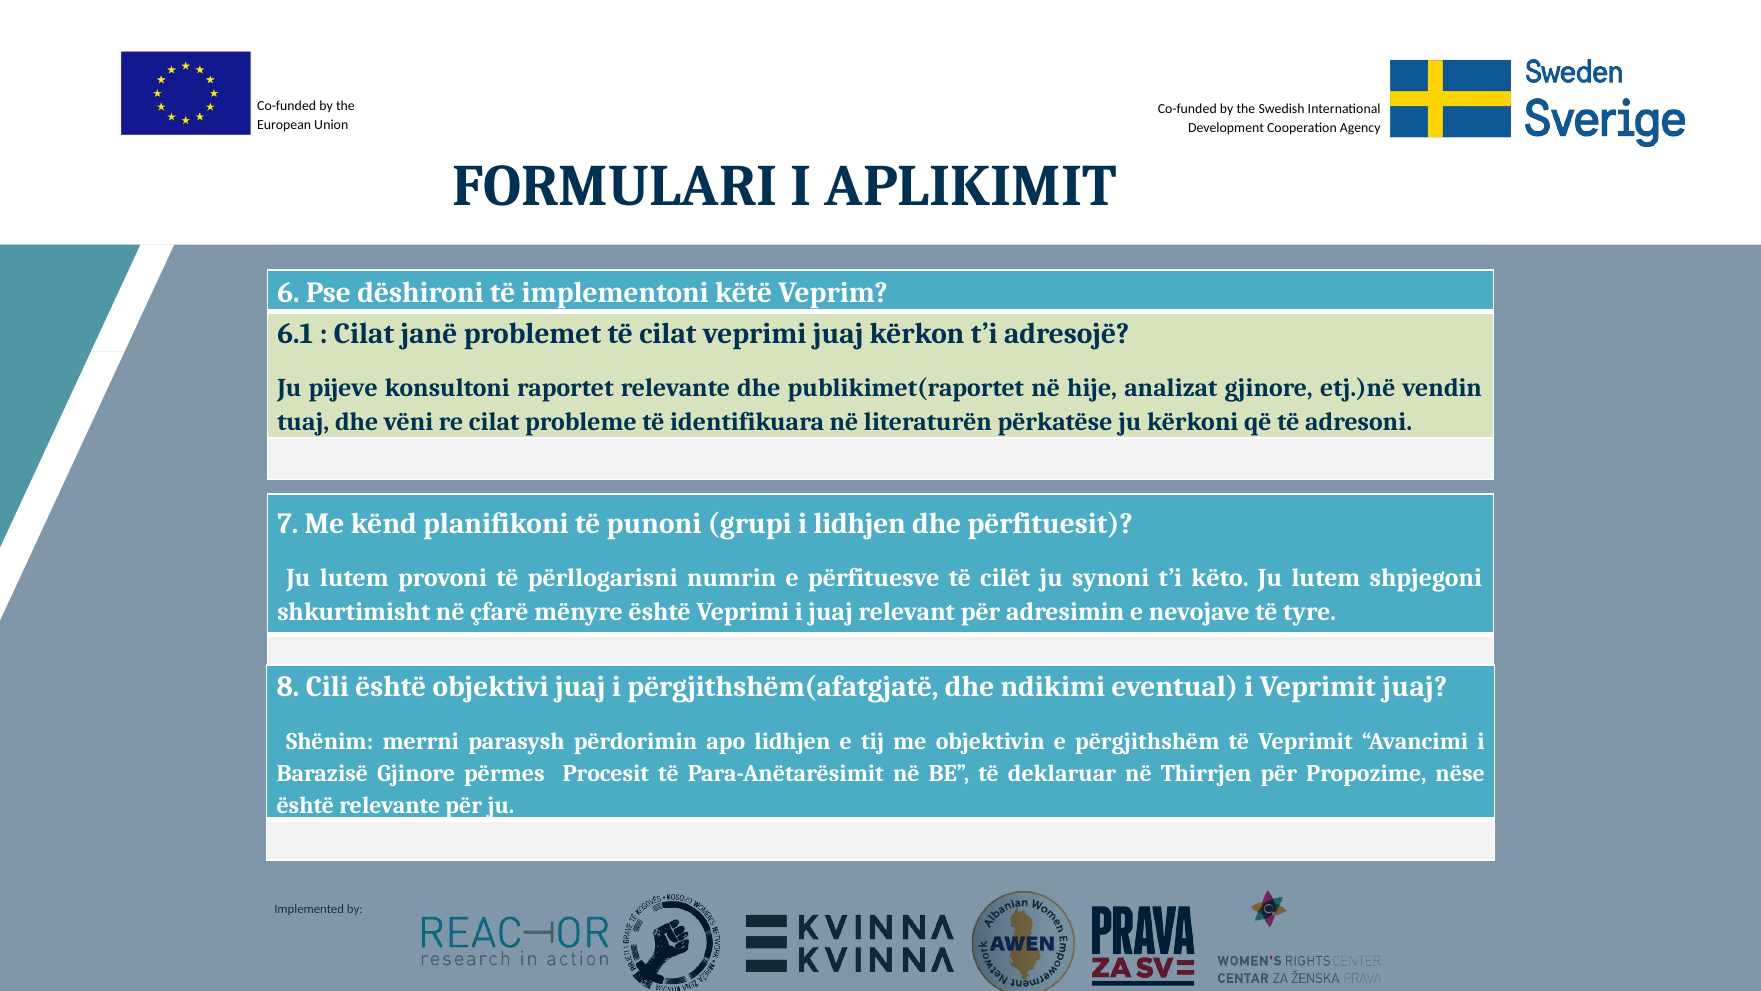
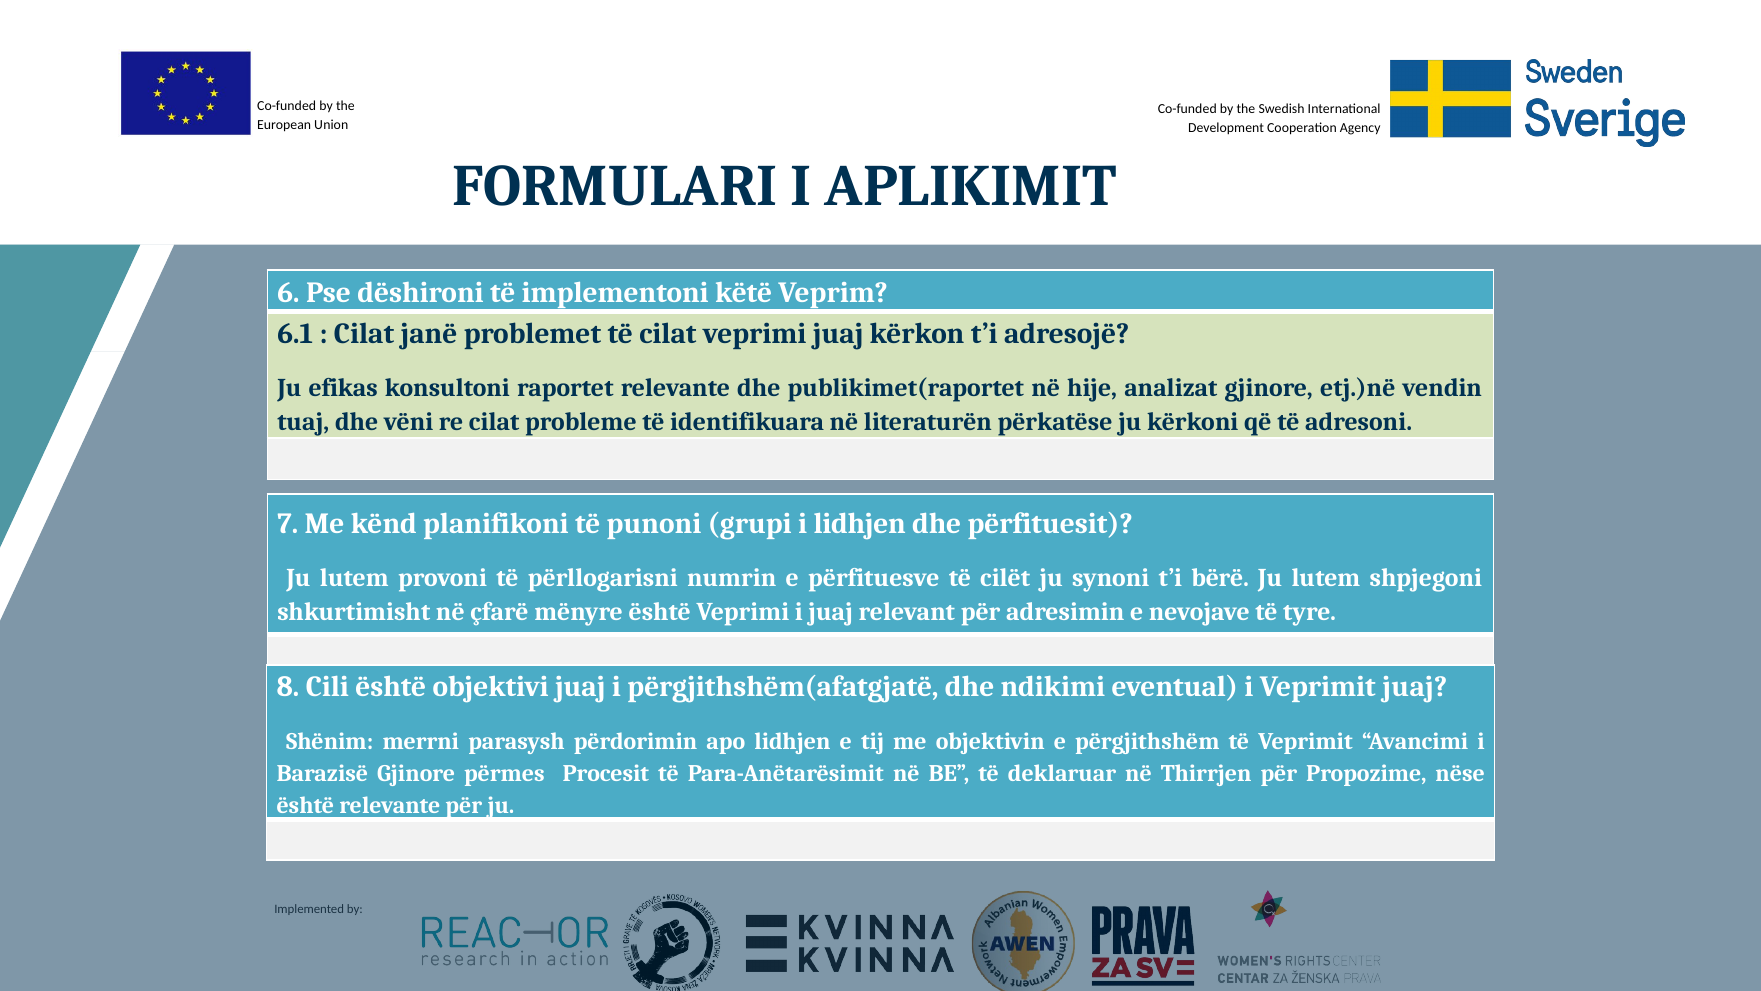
pijeve: pijeve -> efikas
këto: këto -> bërë
